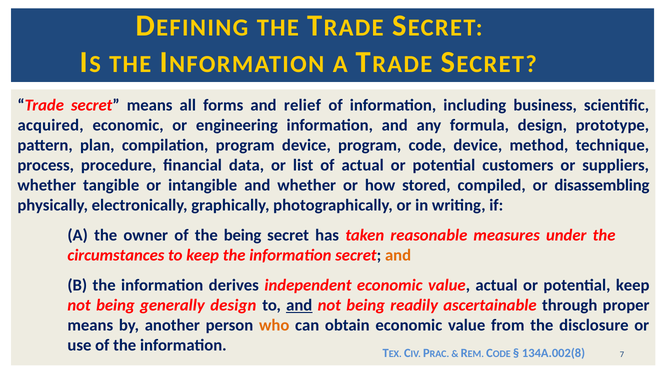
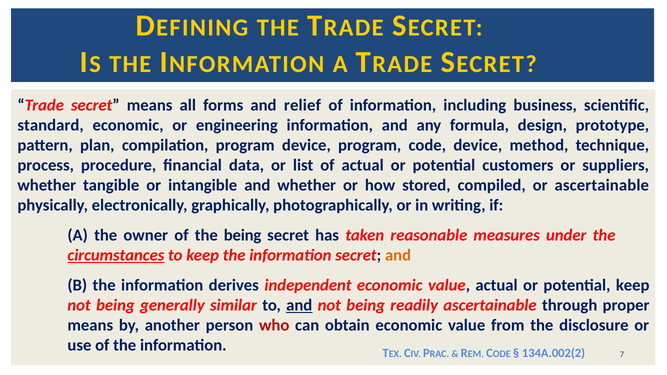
acquired: acquired -> standard
or disassembling: disassembling -> ascertainable
circumstances underline: none -> present
generally design: design -> similar
who colour: orange -> red
134A.002(8: 134A.002(8 -> 134A.002(2
